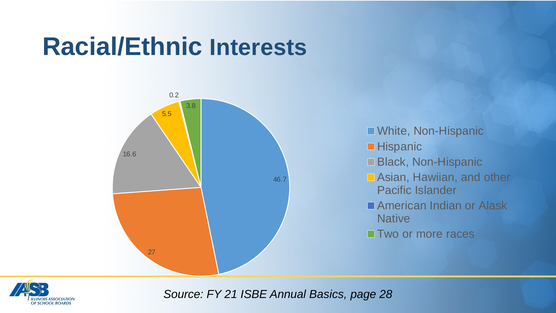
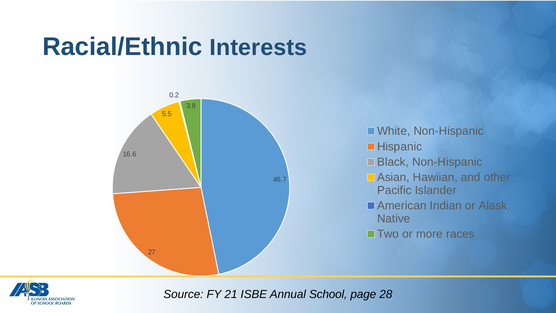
Basics: Basics -> School
